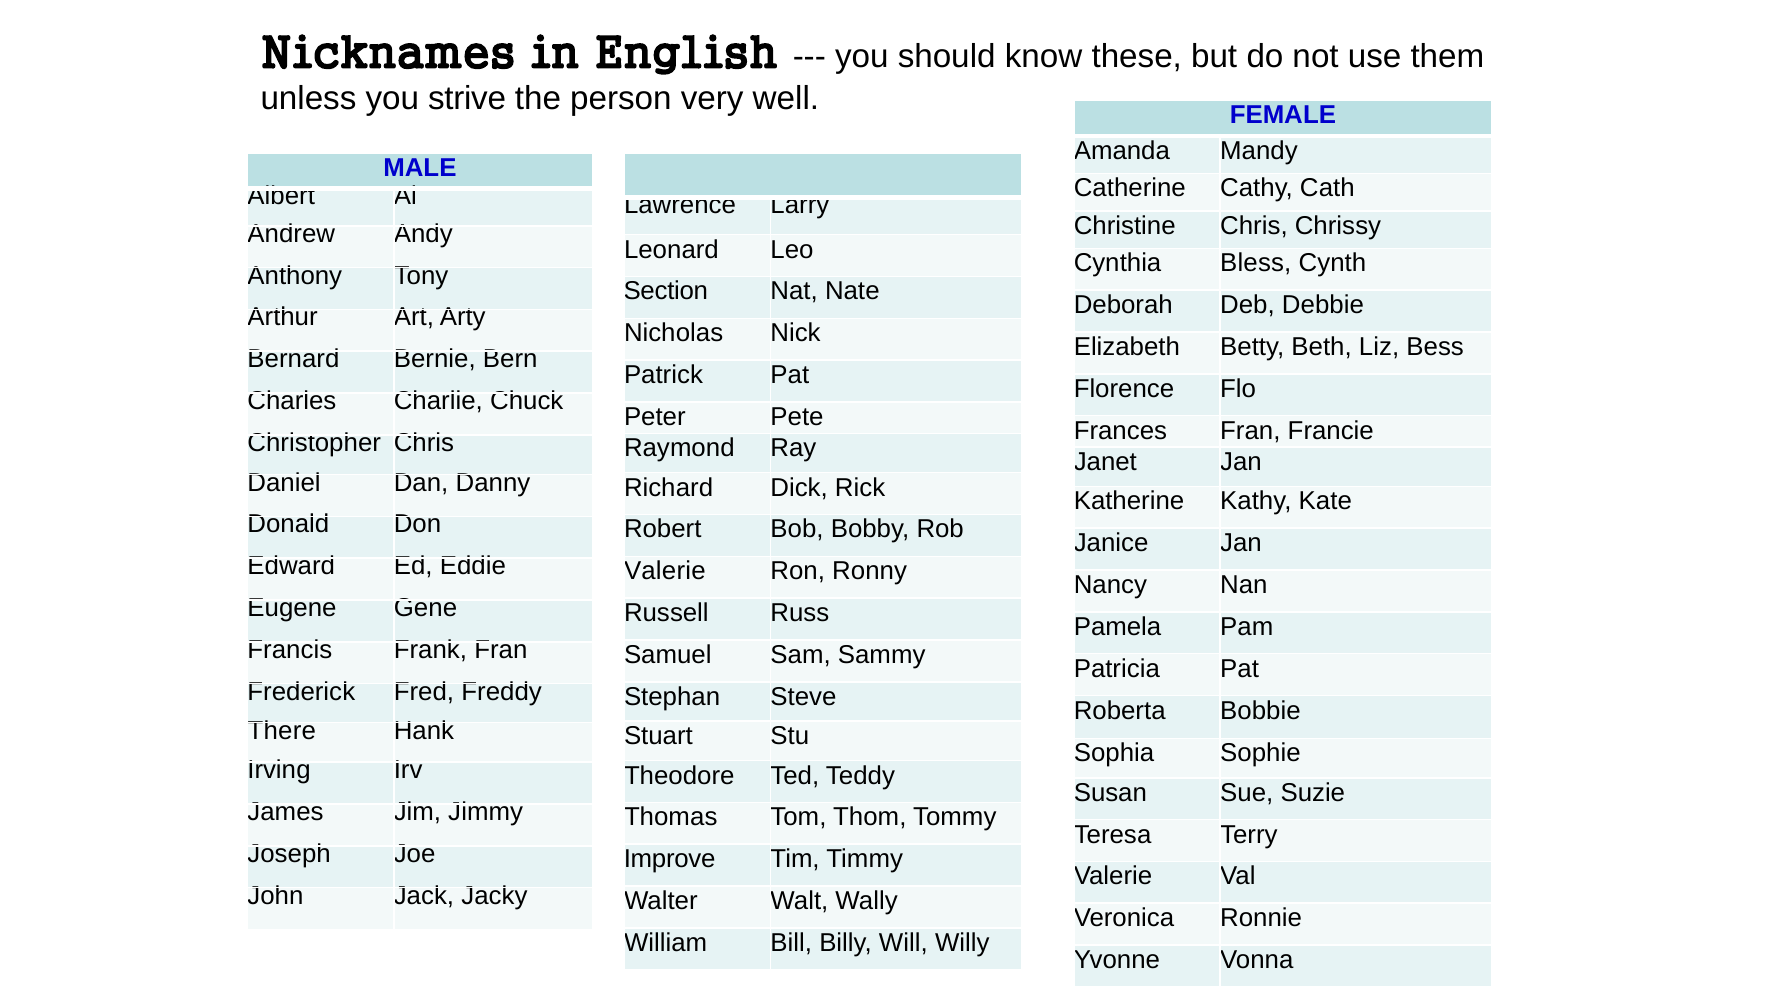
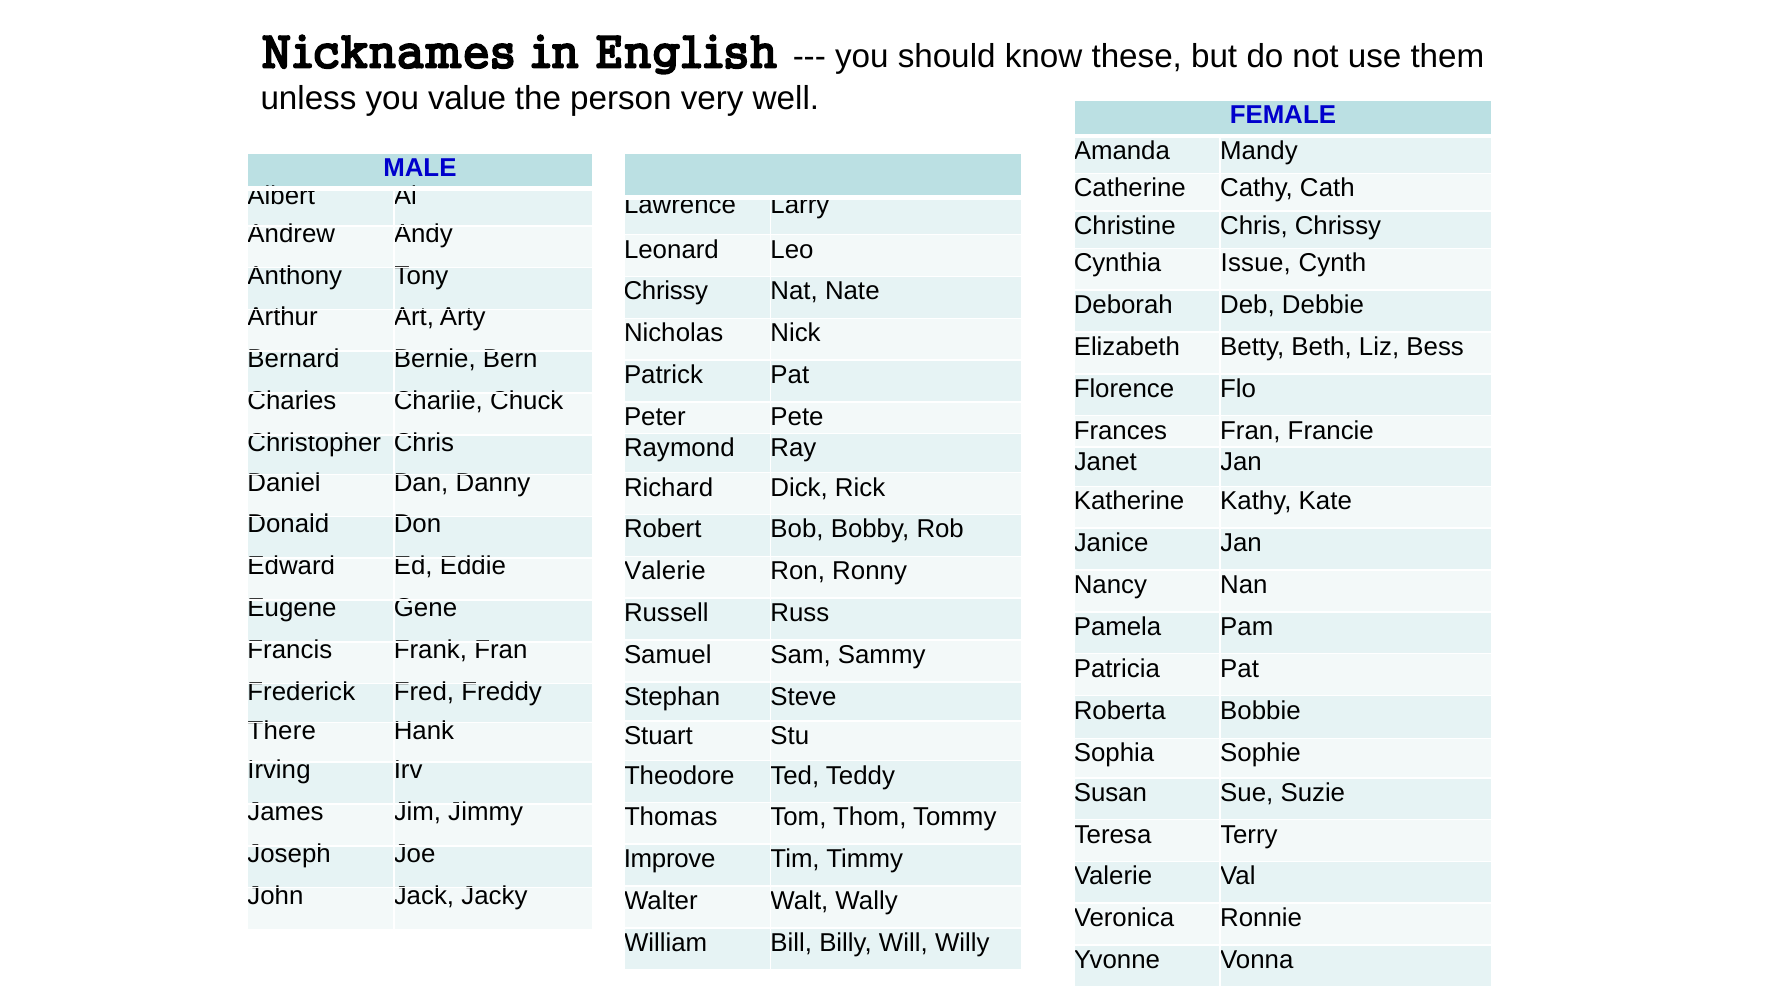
strive: strive -> value
Bless: Bless -> Issue
Section at (666, 291): Section -> Chrissy
